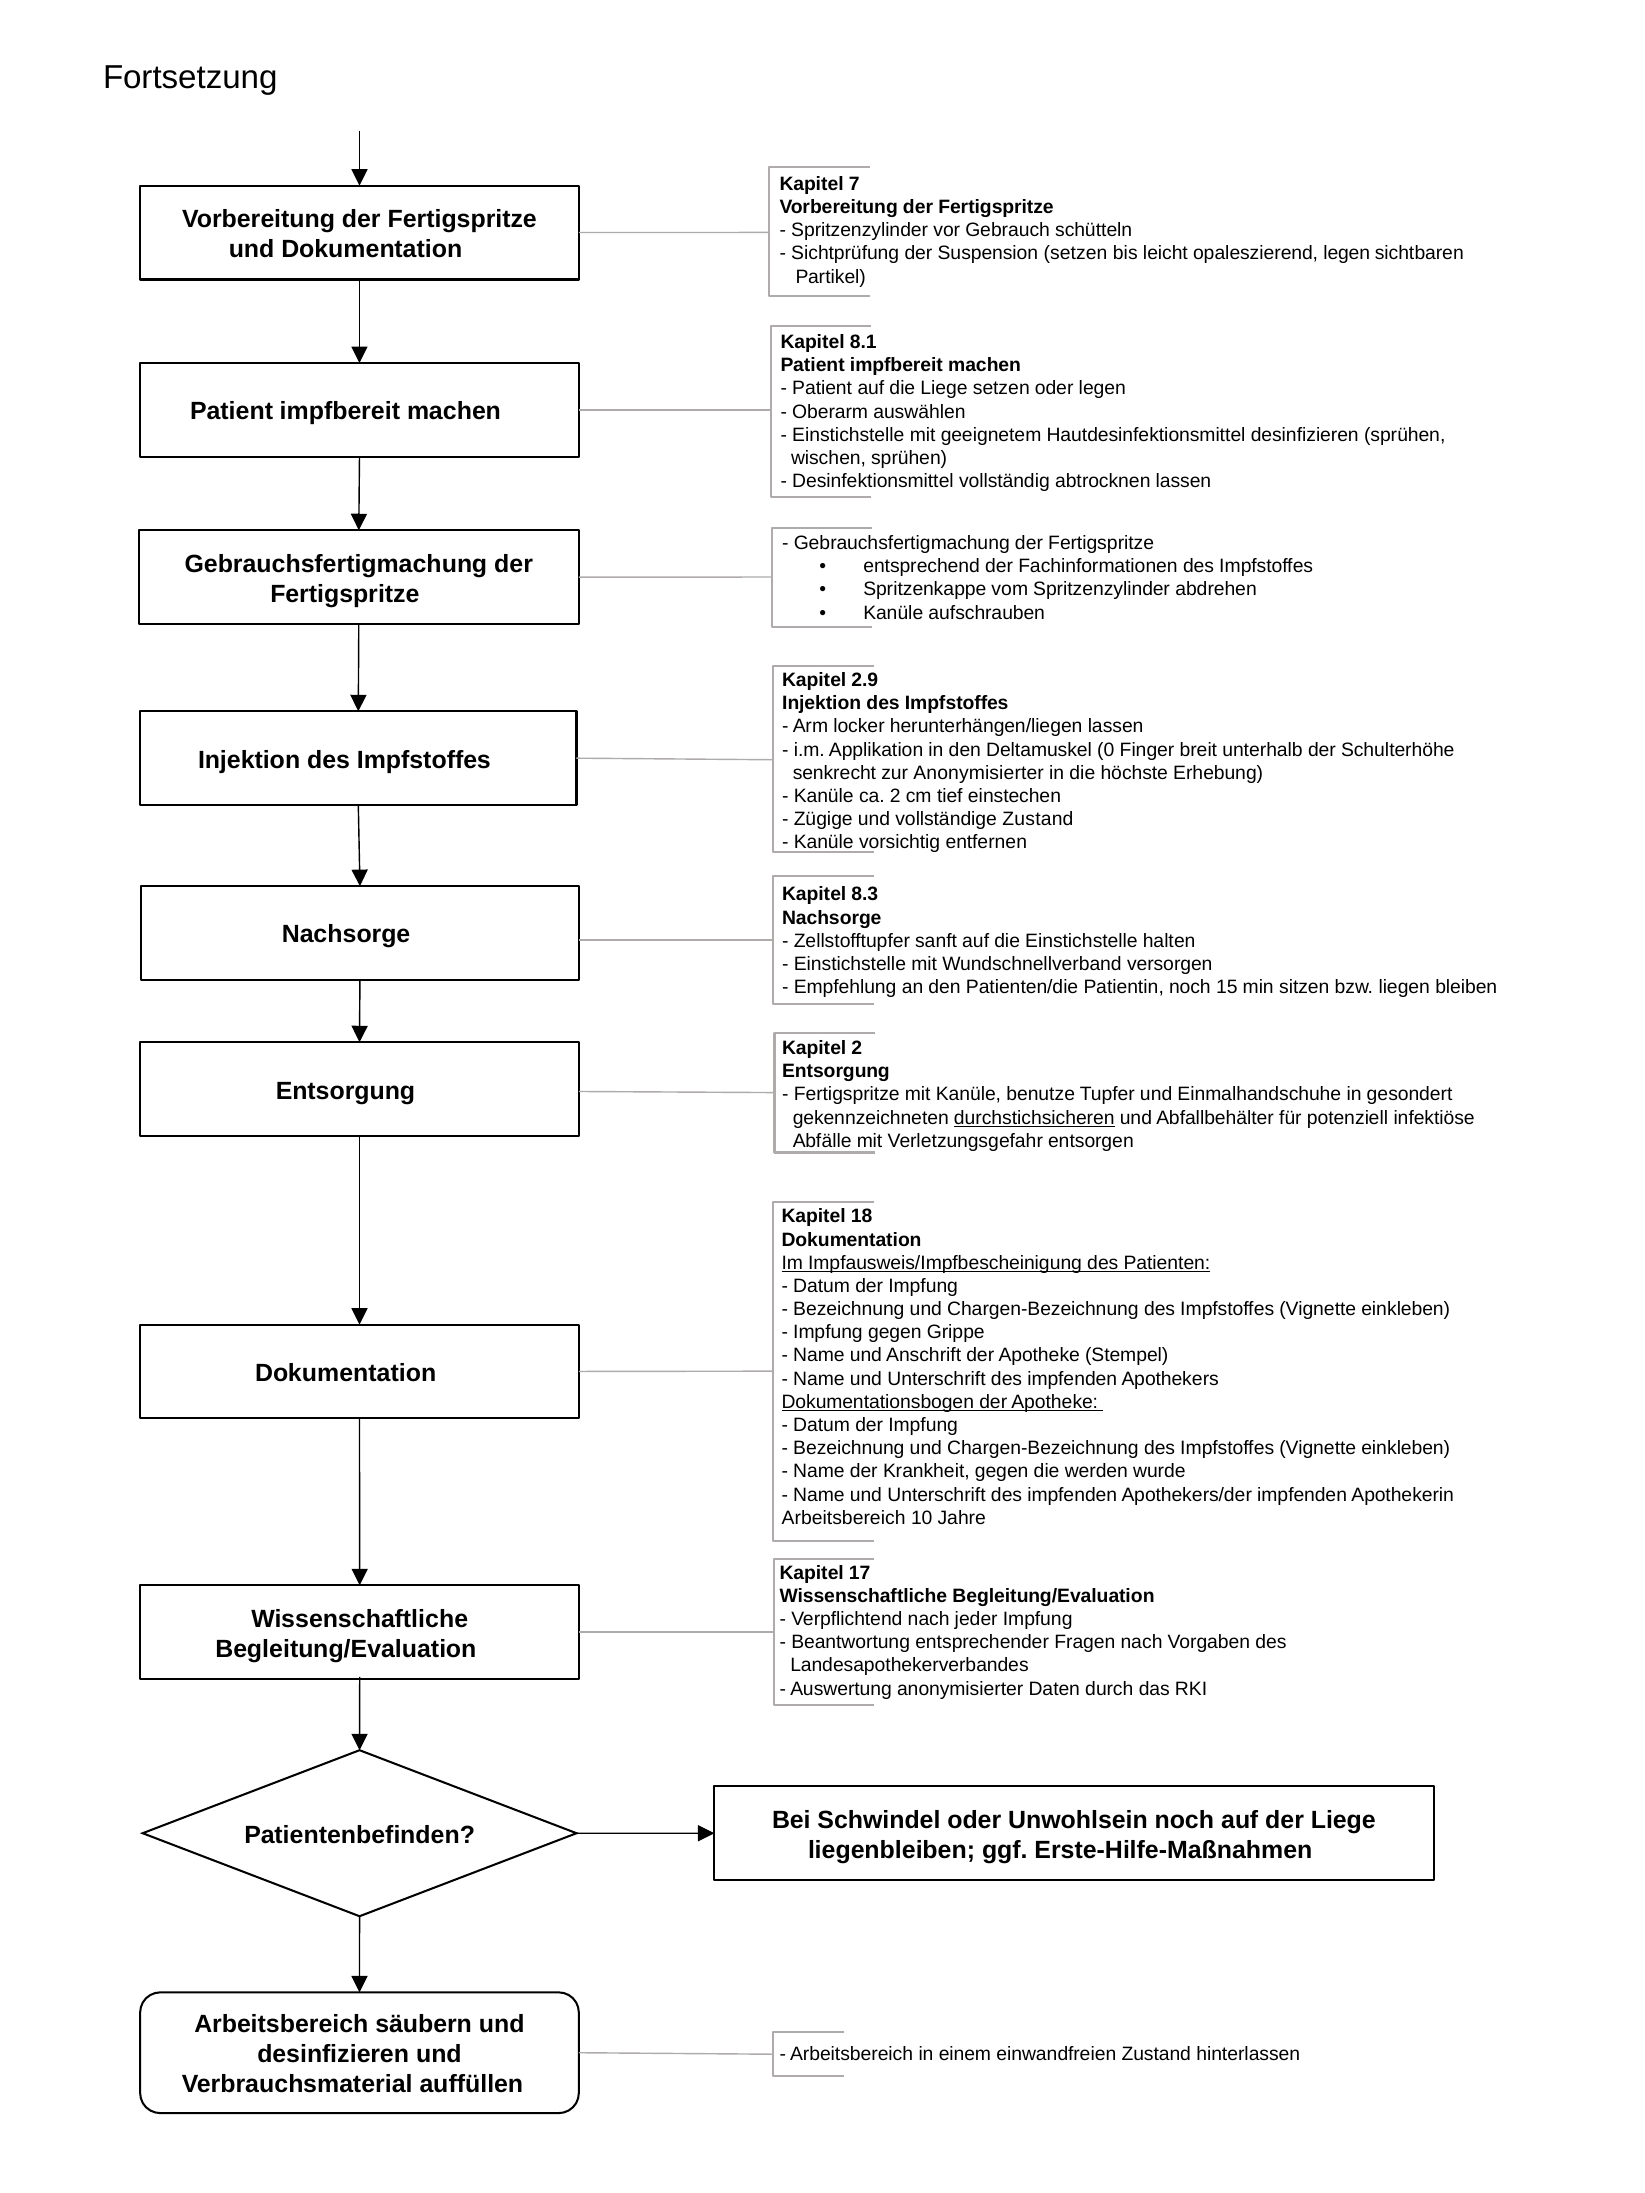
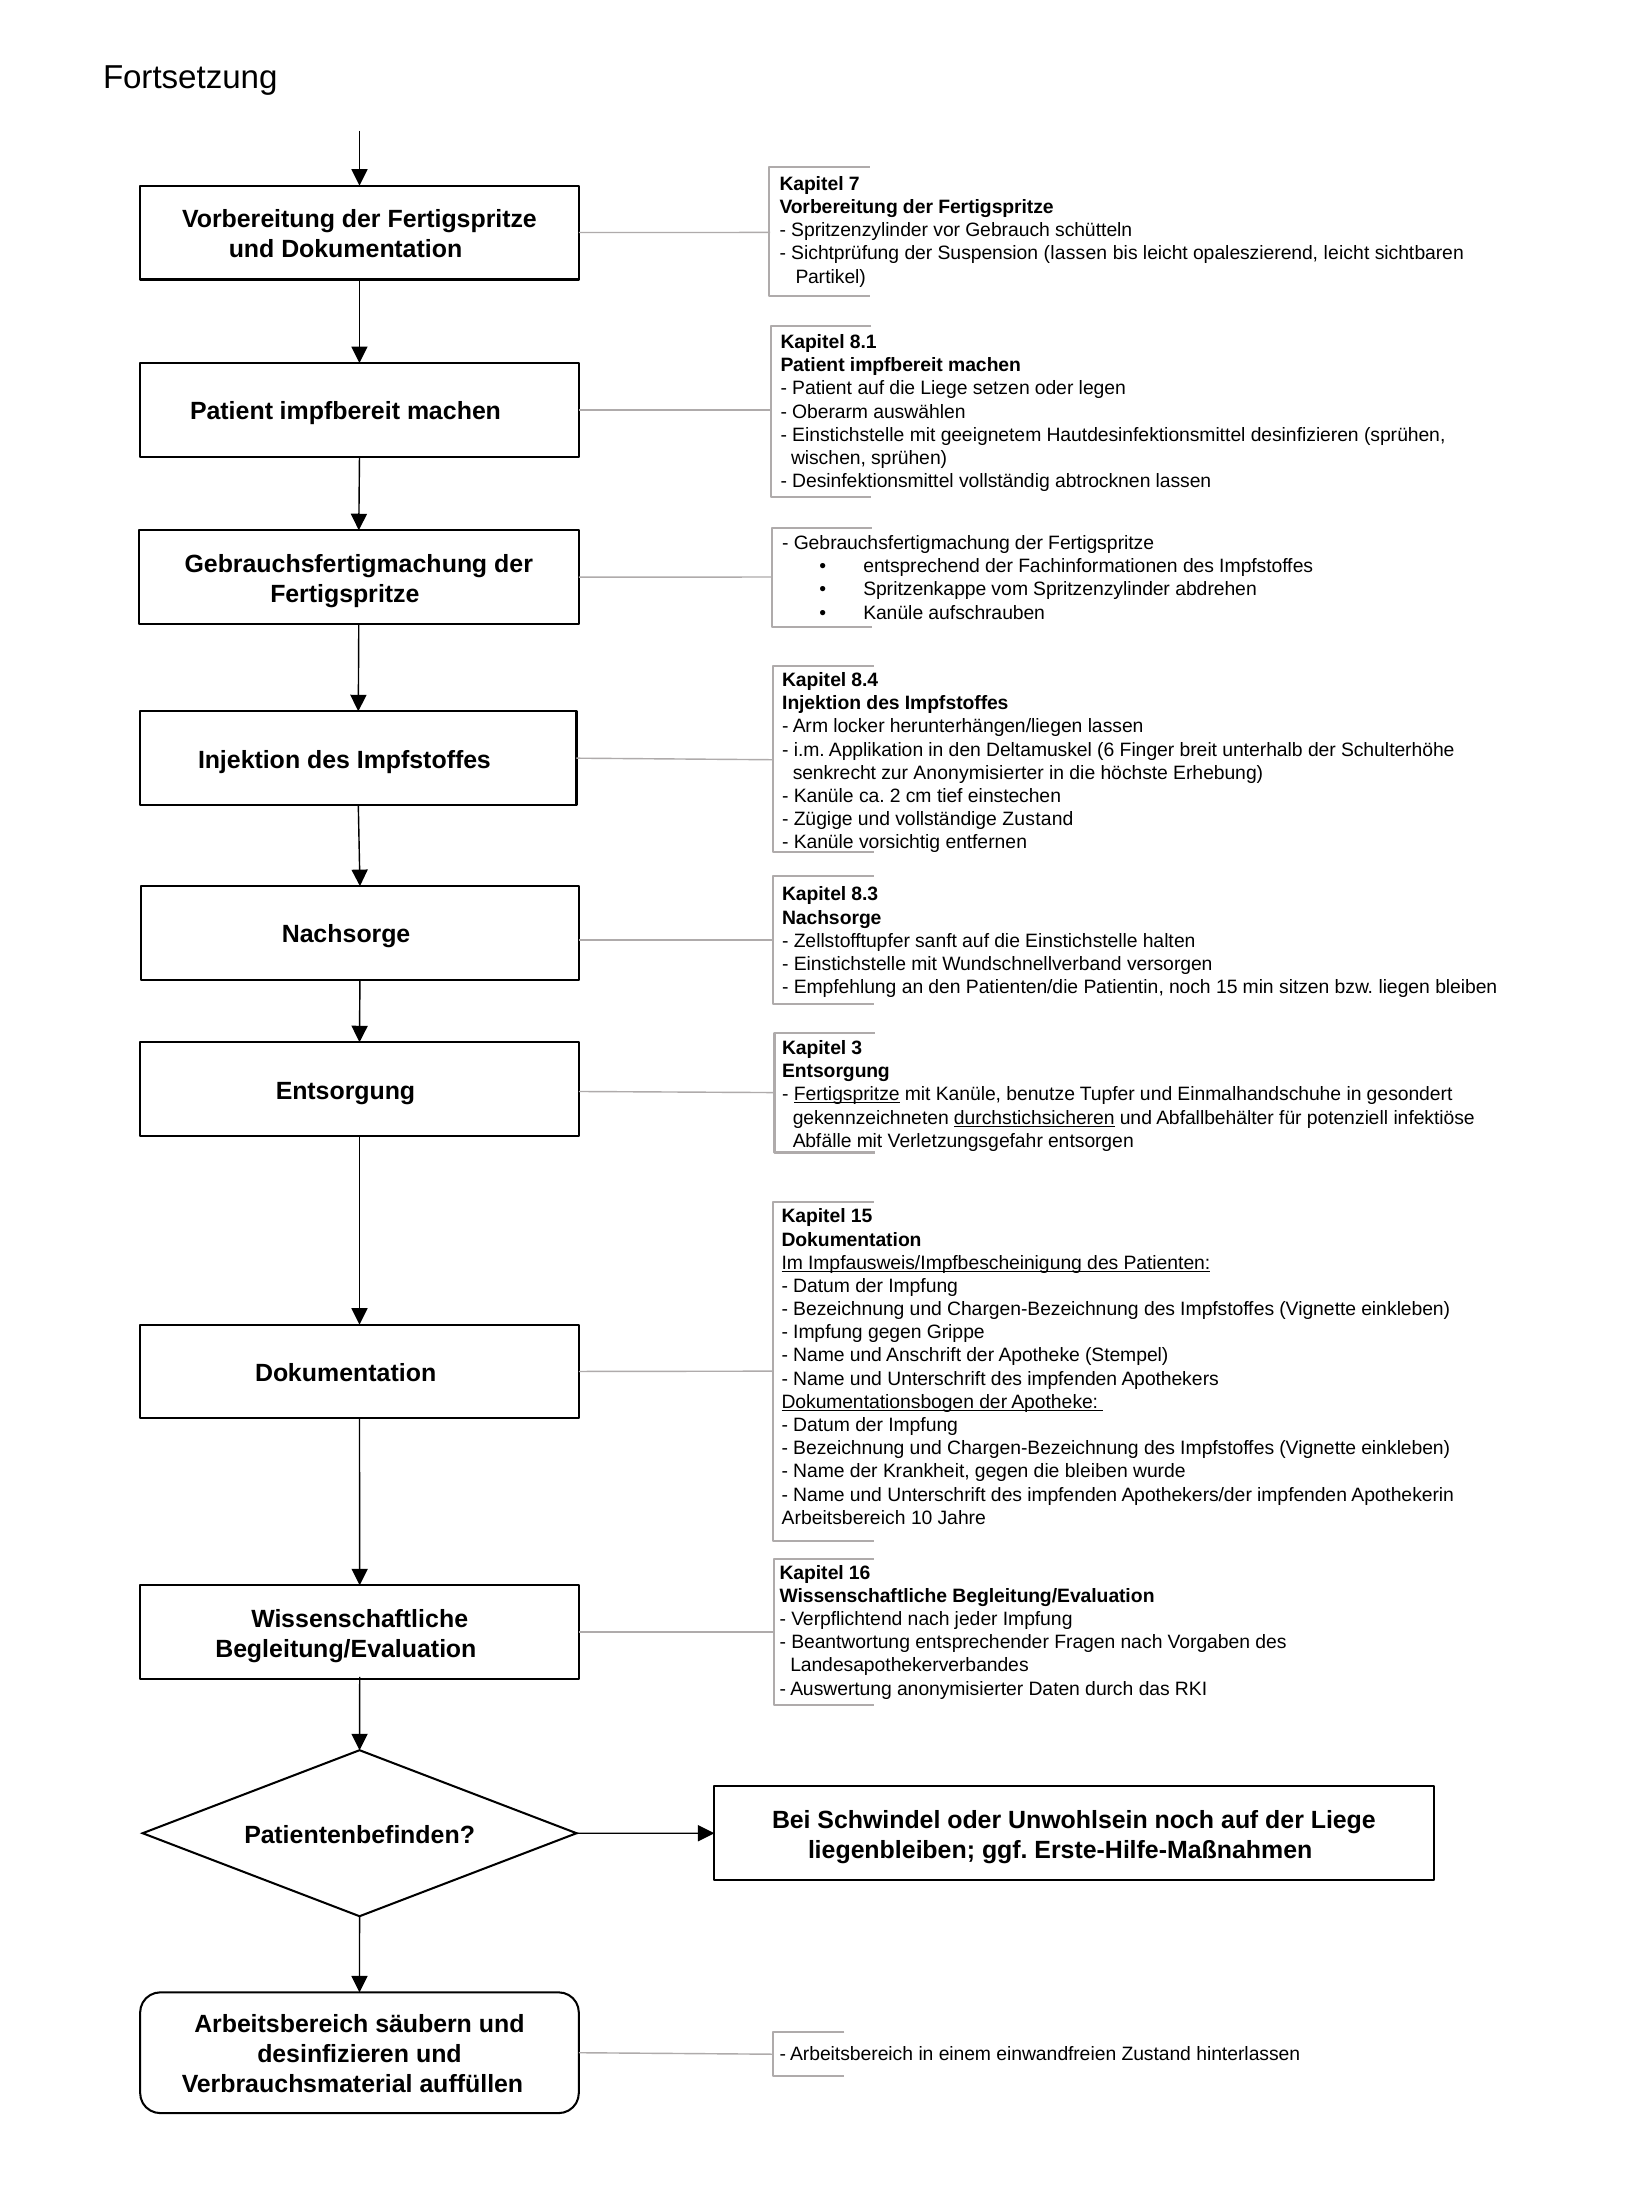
Suspension setzen: setzen -> lassen
opaleszierend legen: legen -> leicht
2.9: 2.9 -> 8.4
0: 0 -> 6
Kapitel 2: 2 -> 3
Fertigspritze at (847, 1095) underline: none -> present
Kapitel 18: 18 -> 15
die werden: werden -> bleiben
17: 17 -> 16
